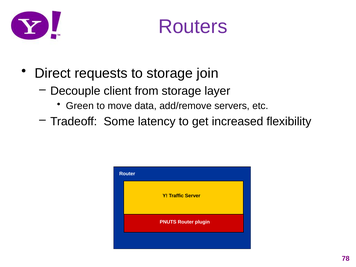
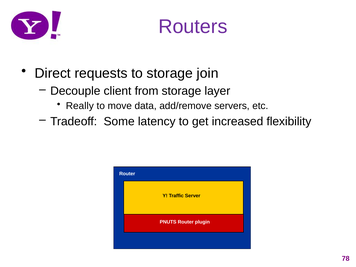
Green: Green -> Really
